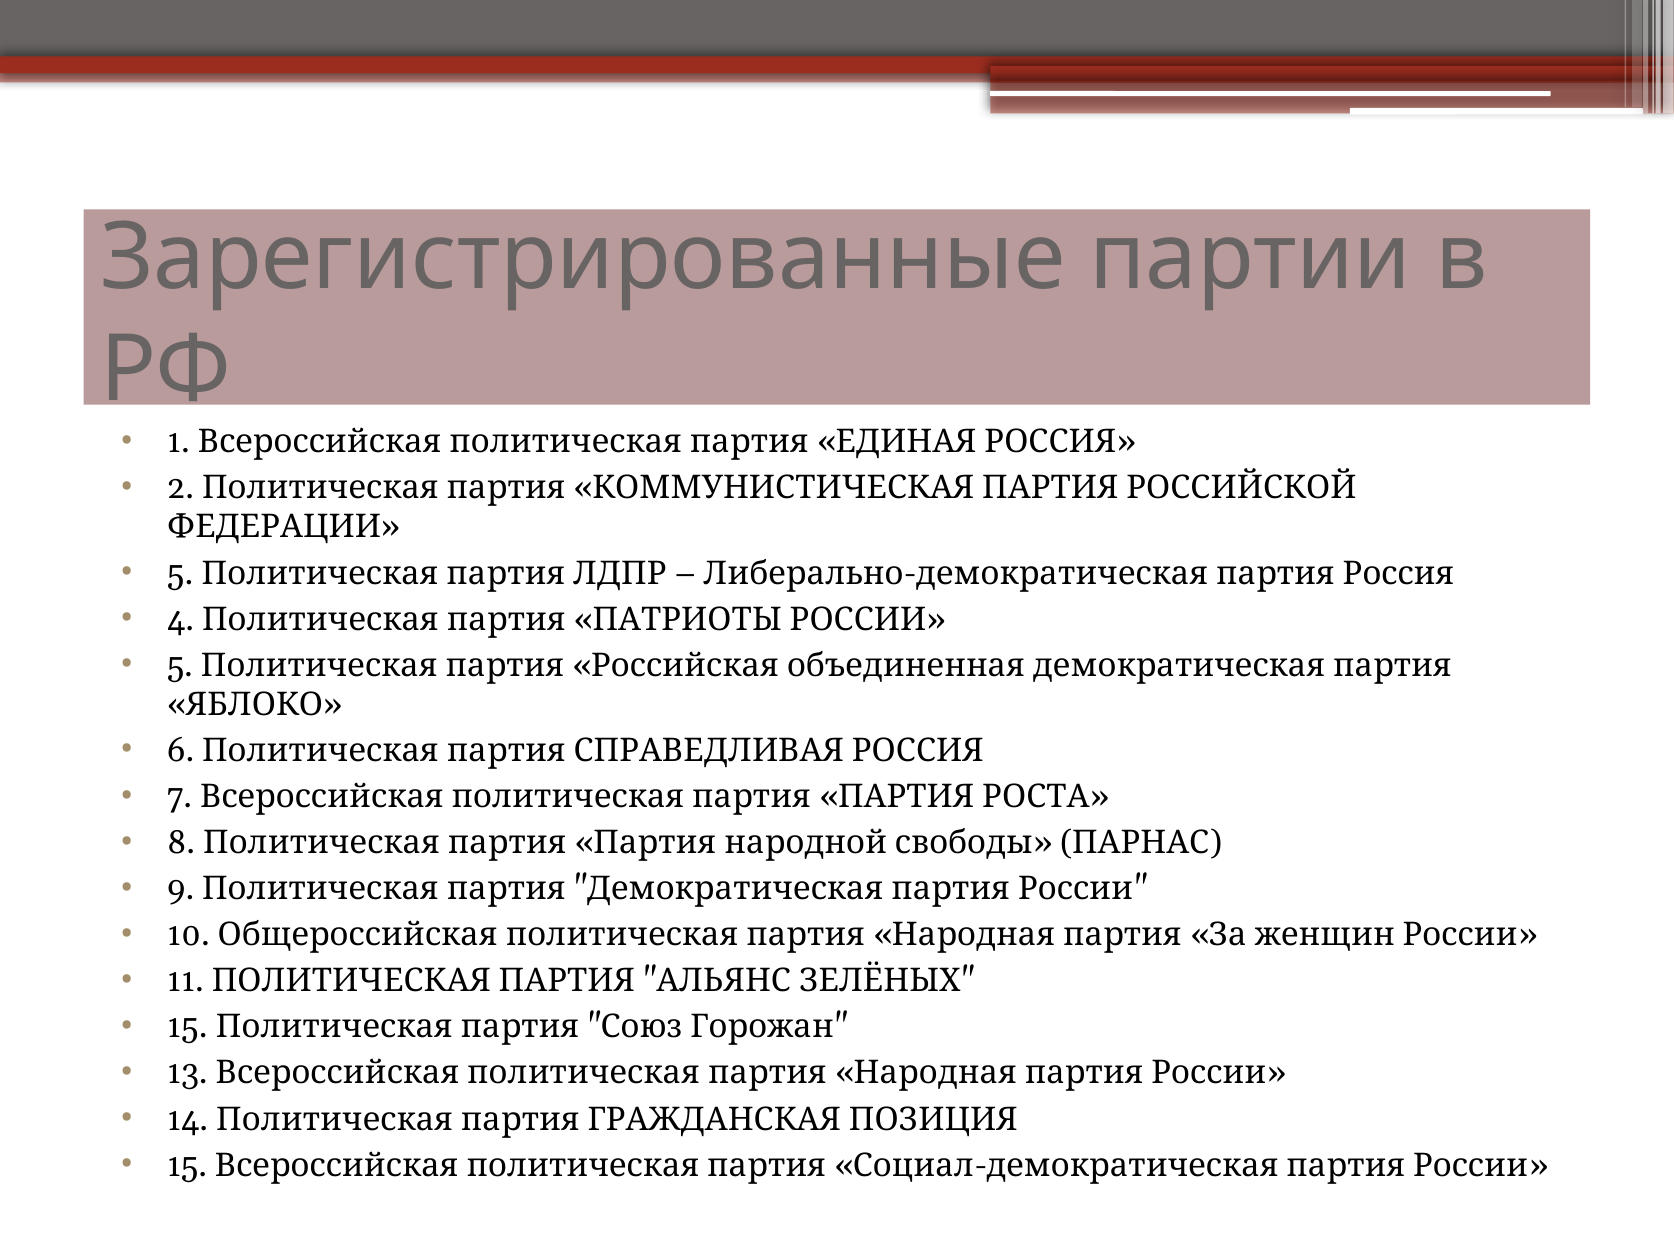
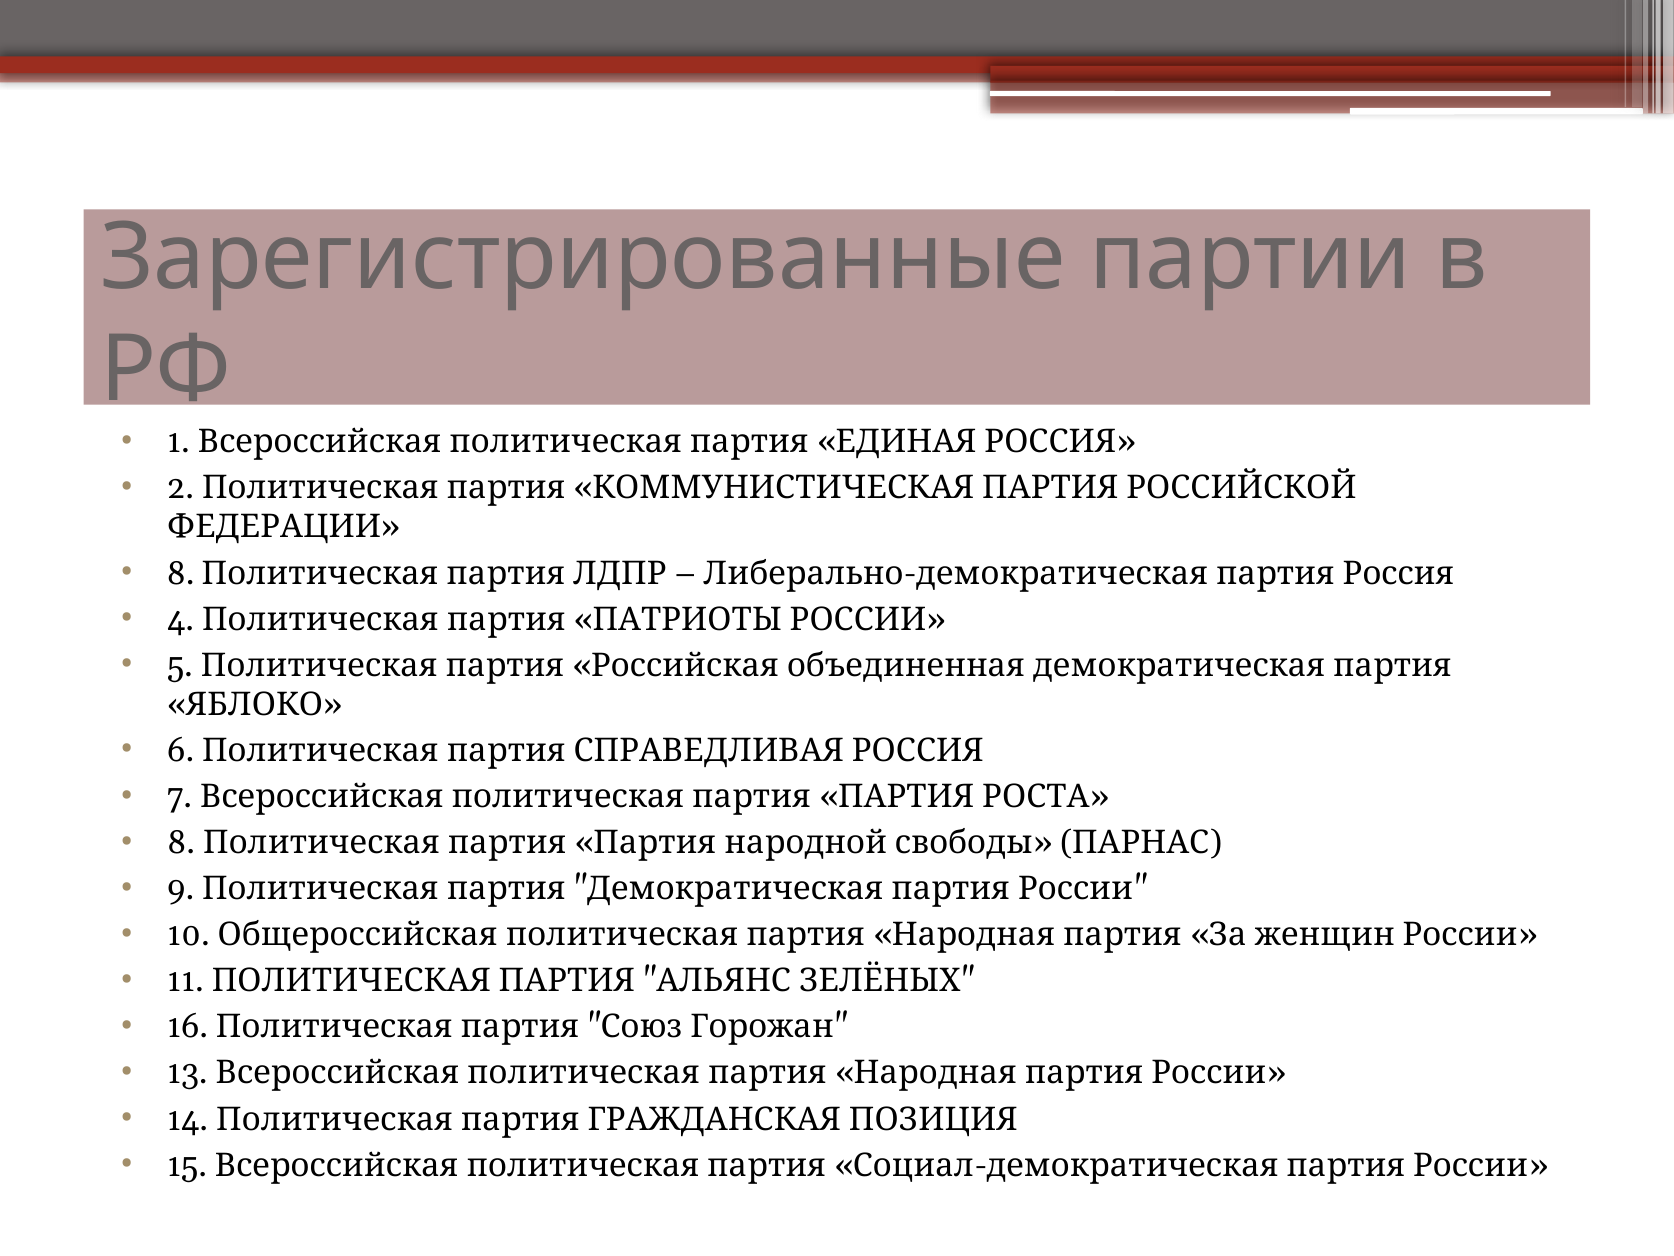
5 at (180, 573): 5 -> 8
15 at (187, 1027): 15 -> 16
